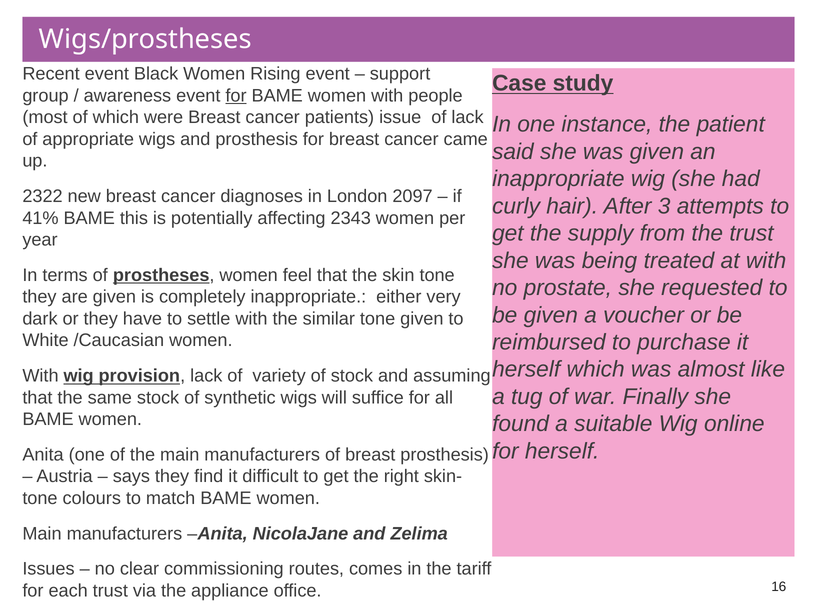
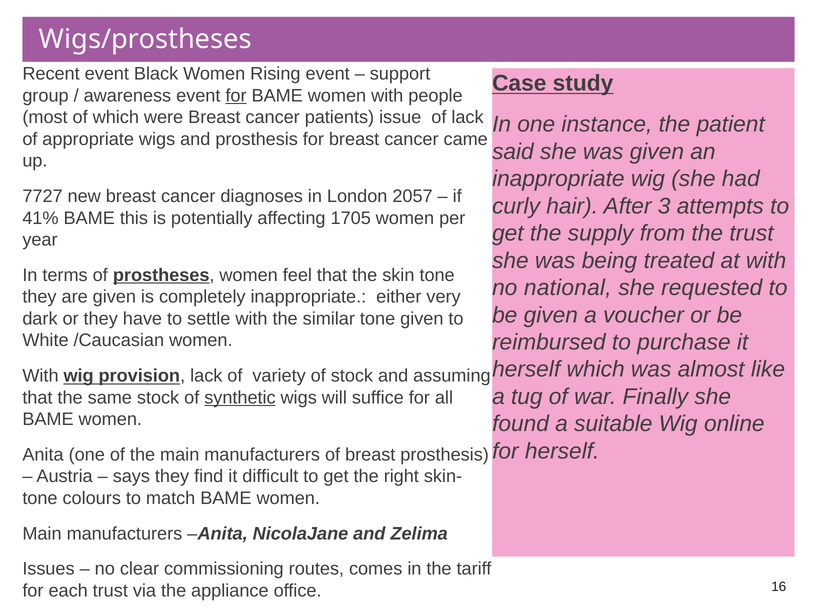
2322: 2322 -> 7727
2097: 2097 -> 2057
2343: 2343 -> 1705
prostate: prostate -> national
synthetic underline: none -> present
